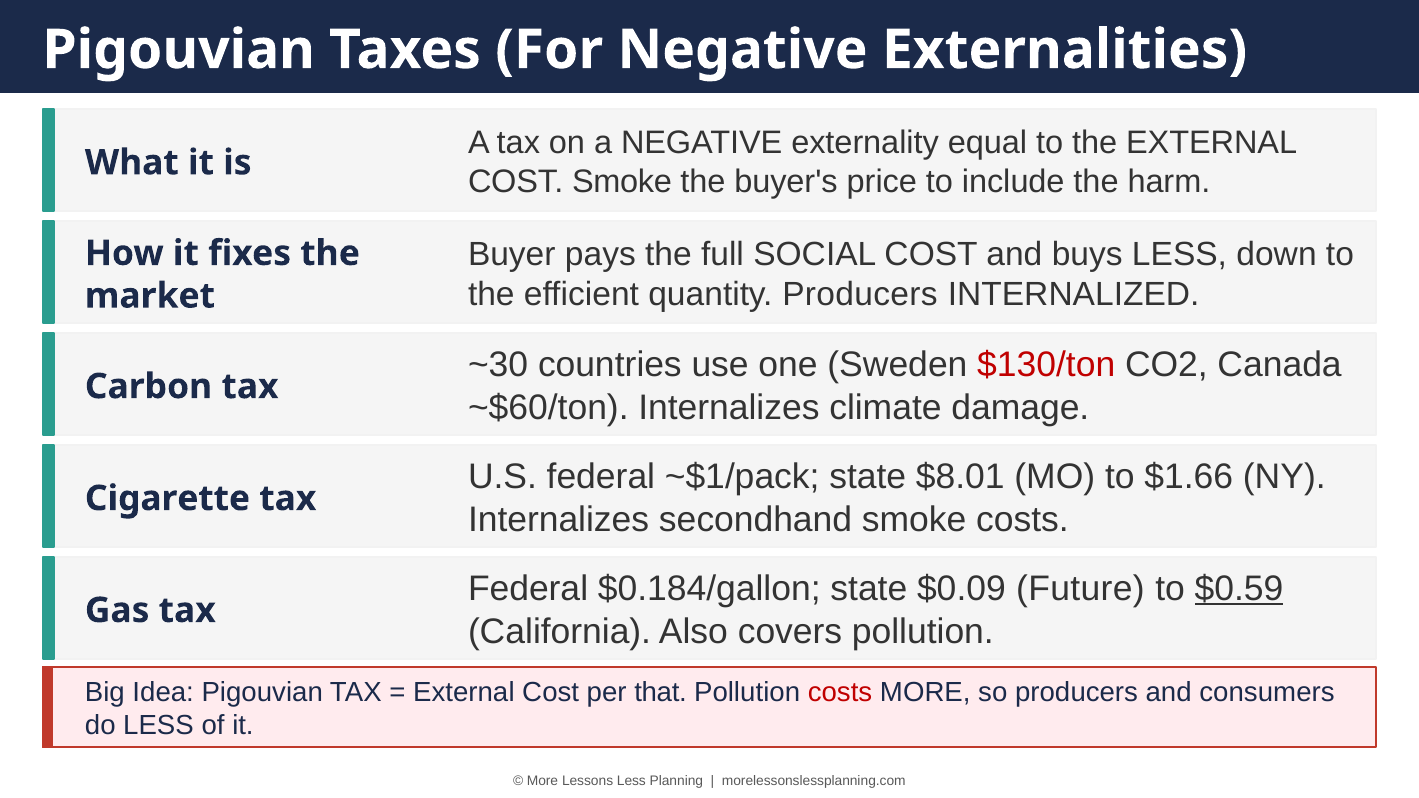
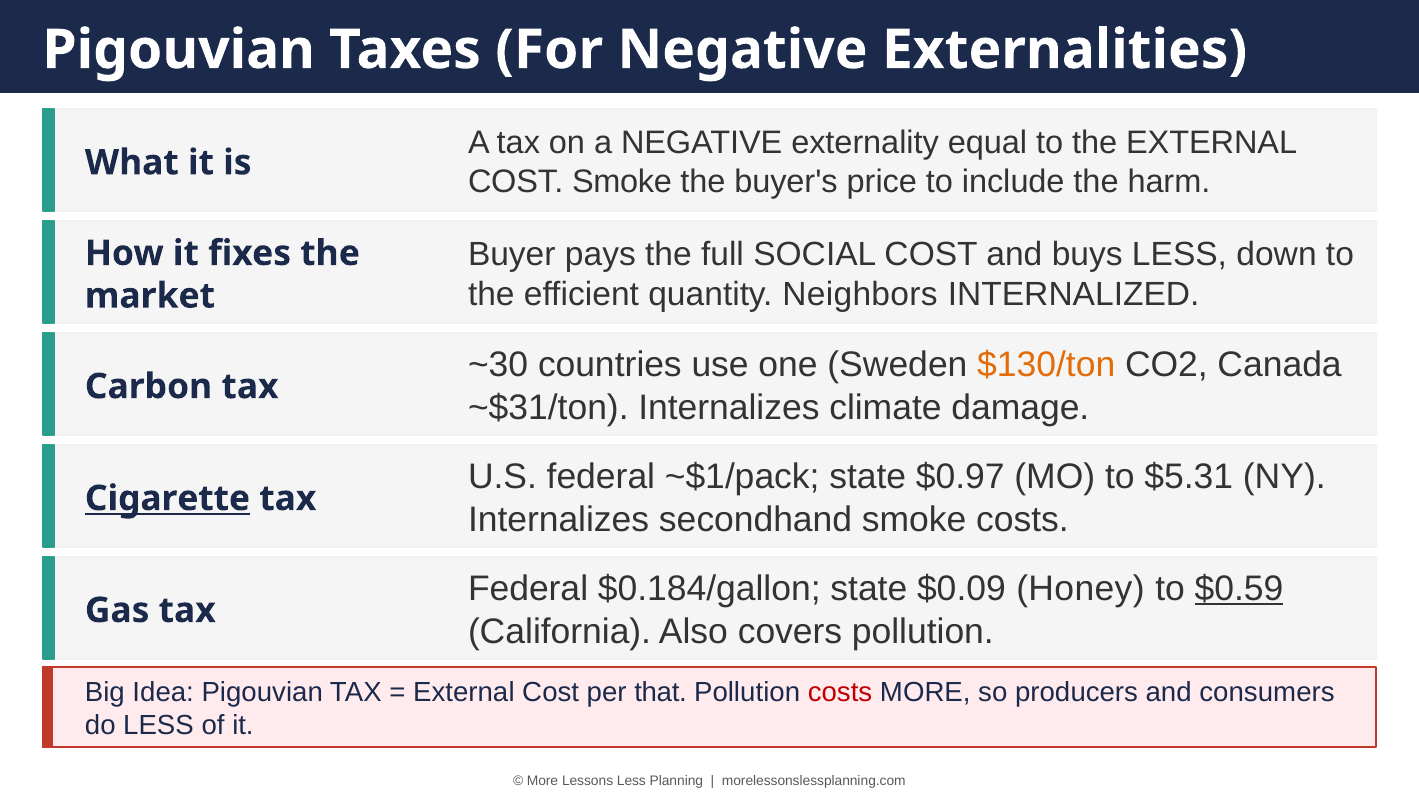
quantity Producers: Producers -> Neighbors
$130/ton colour: red -> orange
~$60/ton: ~$60/ton -> ~$31/ton
$8.01: $8.01 -> $0.97
$1.66: $1.66 -> $5.31
Cigarette underline: none -> present
Future: Future -> Honey
